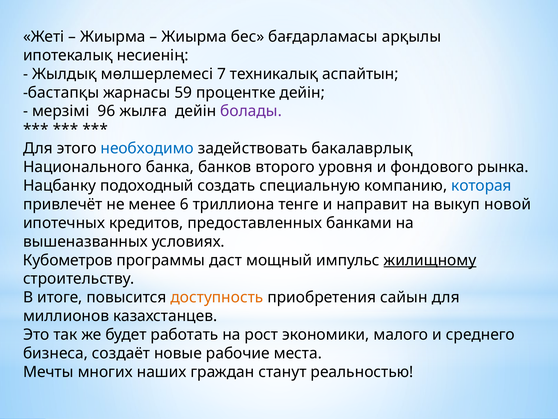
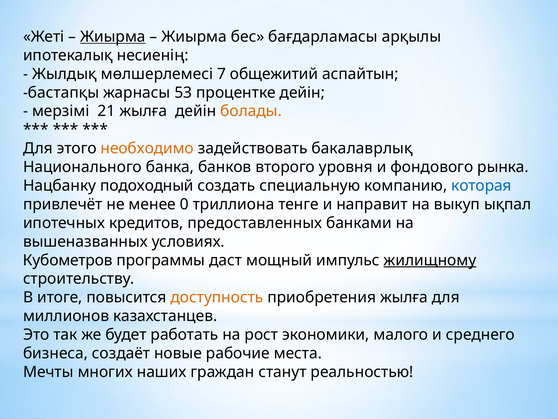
Жиырма at (113, 37) underline: none -> present
техникалық: техникалық -> общежитий
59: 59 -> 53
96: 96 -> 21
болады colour: purple -> orange
необходимо colour: blue -> orange
6: 6 -> 0
новой: новой -> ықпал
приобретения сайын: сайын -> жылға
